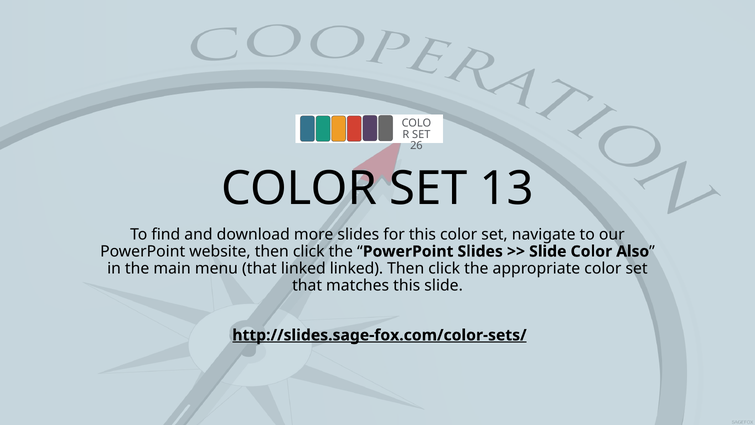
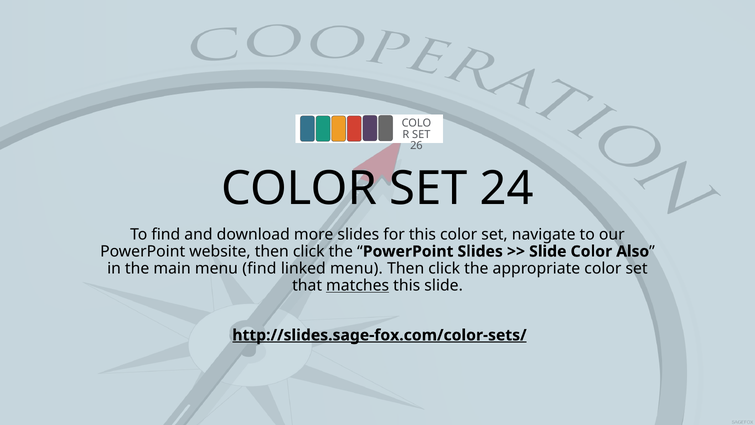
13: 13 -> 24
menu that: that -> find
linked linked: linked -> menu
matches underline: none -> present
